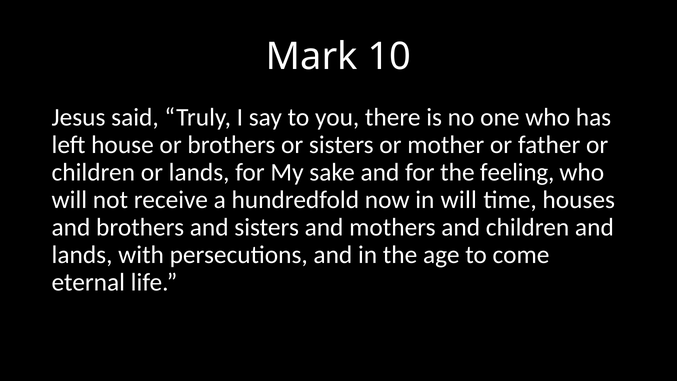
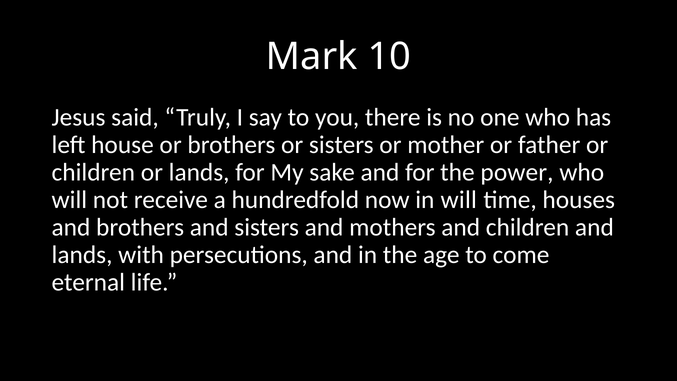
feeling: feeling -> power
